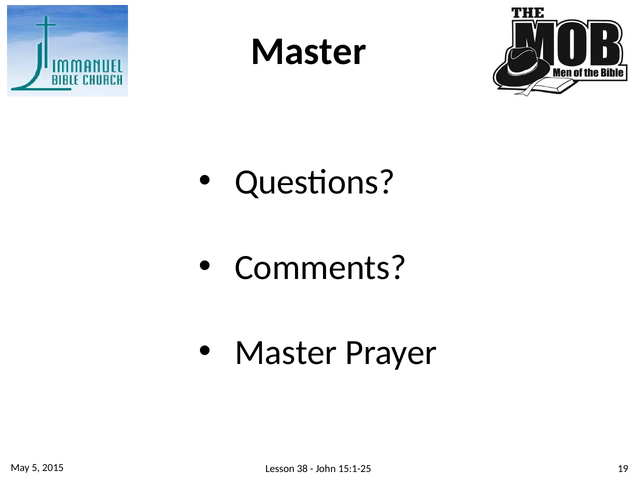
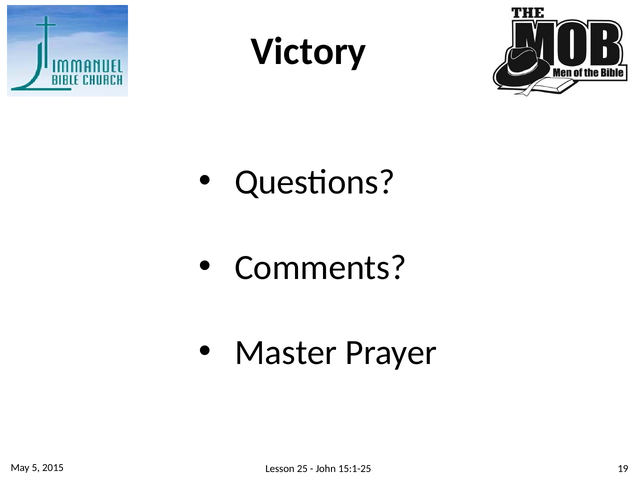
Master at (309, 51): Master -> Victory
38: 38 -> 25
